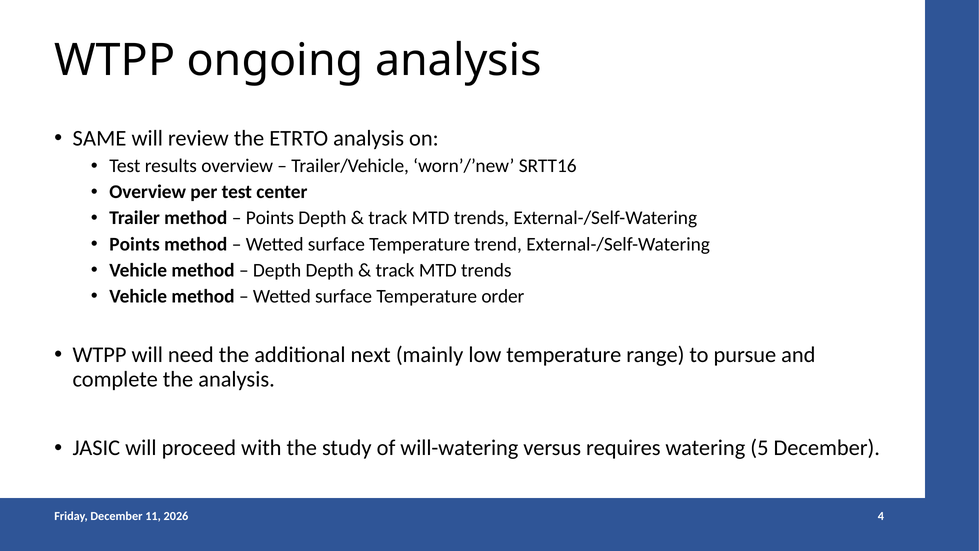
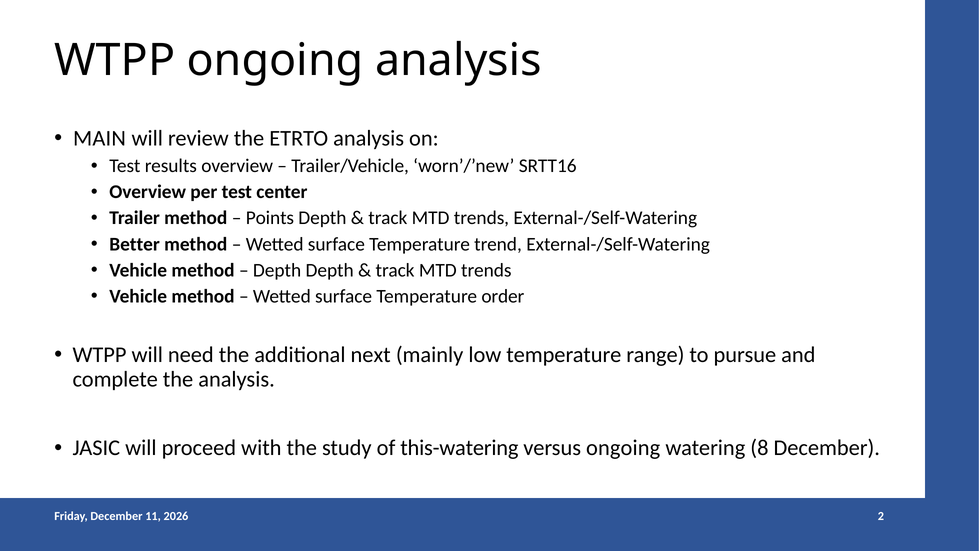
SAME: SAME -> MAIN
Points at (135, 244): Points -> Better
will-watering: will-watering -> this-watering
versus requires: requires -> ongoing
5: 5 -> 8
4: 4 -> 2
